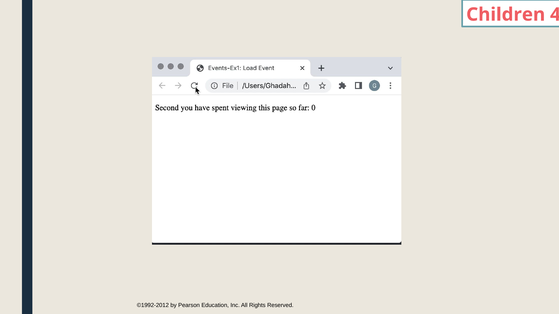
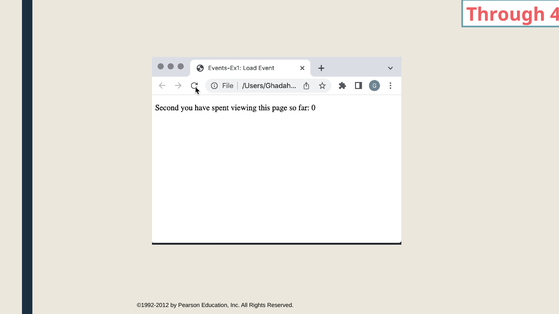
Children: Children -> Through
